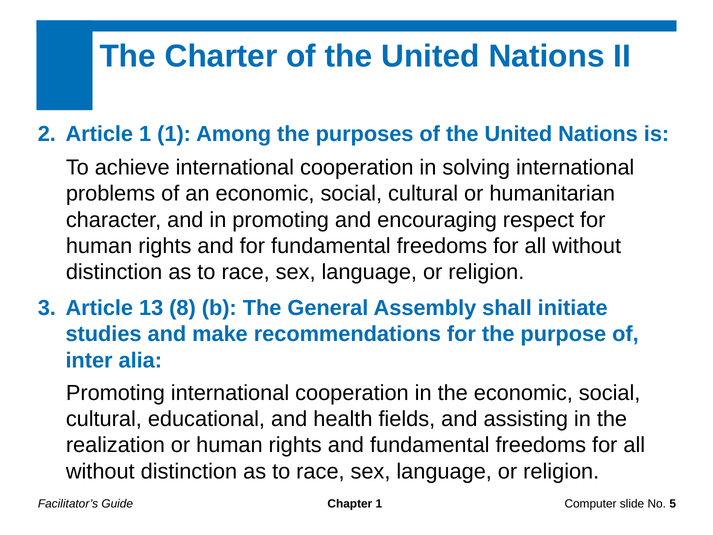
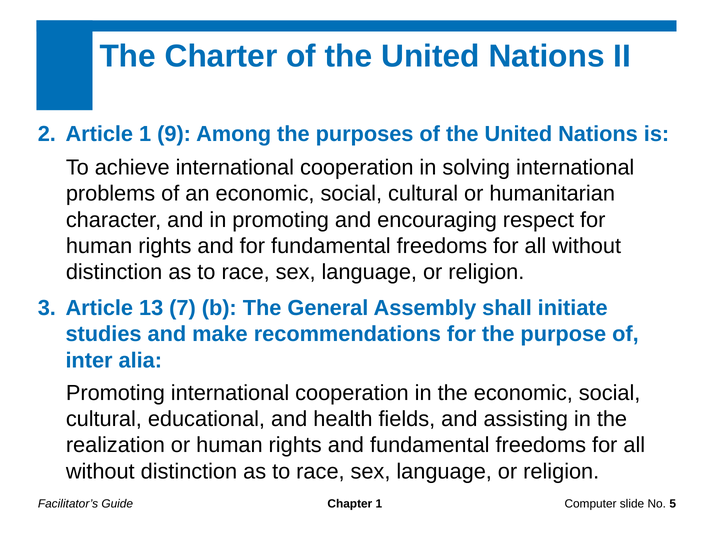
1 1: 1 -> 9
8: 8 -> 7
